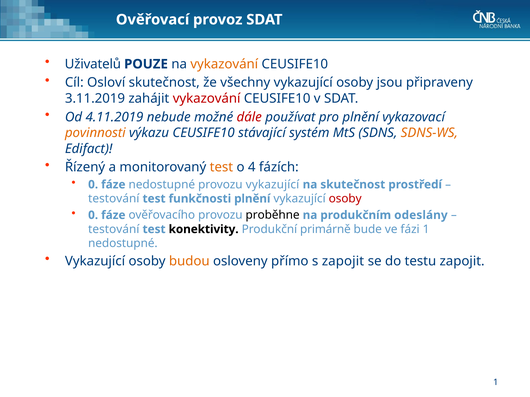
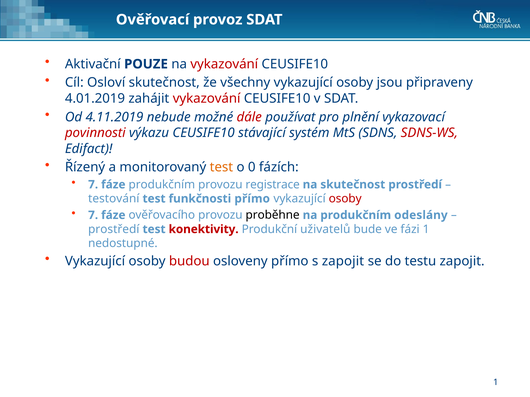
Uživatelů: Uživatelů -> Aktivační
vykazování at (224, 64) colour: orange -> red
3.11.2019: 3.11.2019 -> 4.01.2019
povinnosti colour: orange -> red
SDNS-WS colour: orange -> red
4: 4 -> 0
0 at (93, 185): 0 -> 7
fáze nedostupné: nedostupné -> produkčním
provozu vykazující: vykazující -> registrace
funkčnosti plnění: plnění -> přímo
0 at (93, 215): 0 -> 7
testování at (114, 230): testování -> prostředí
konektivity colour: black -> red
primárně: primárně -> uživatelů
budou colour: orange -> red
